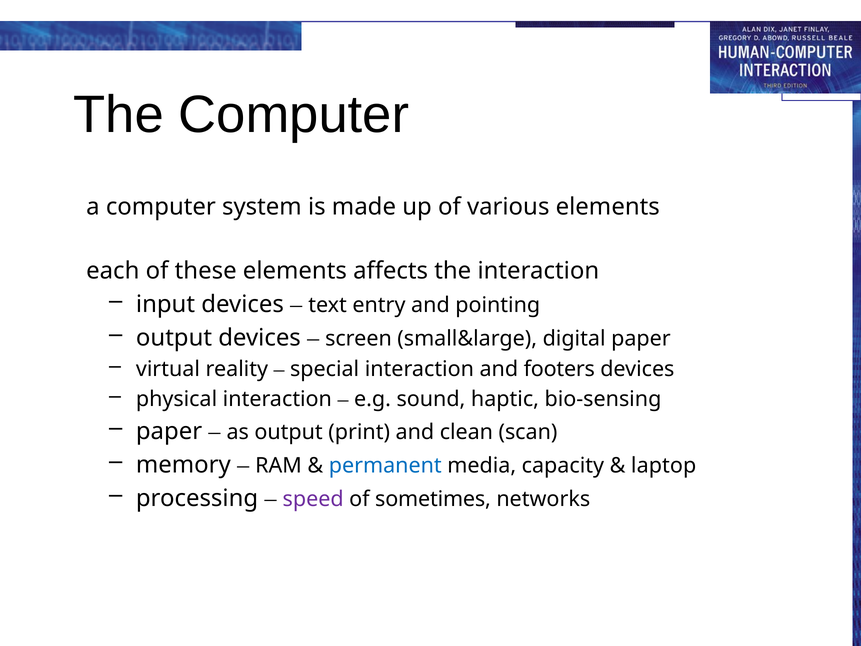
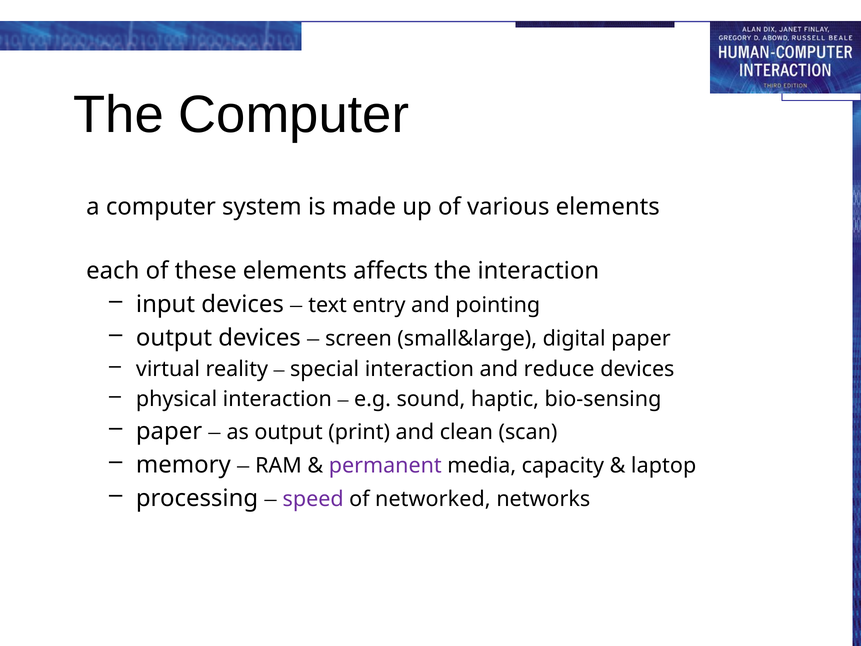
footers: footers -> reduce
permanent colour: blue -> purple
sometimes: sometimes -> networked
